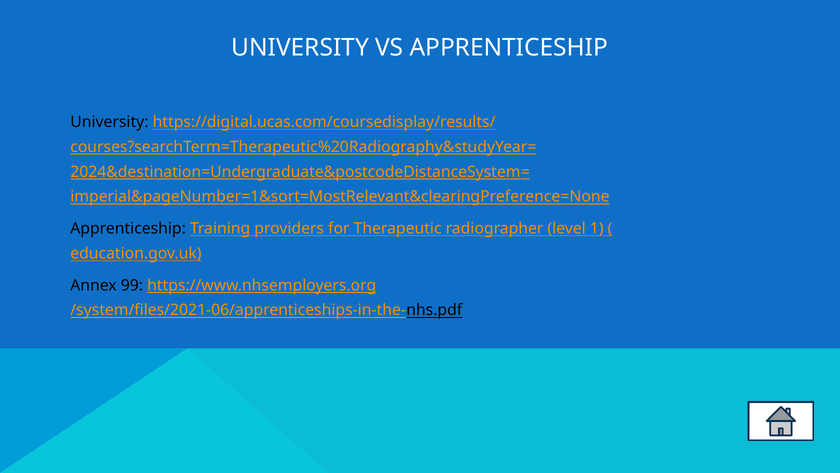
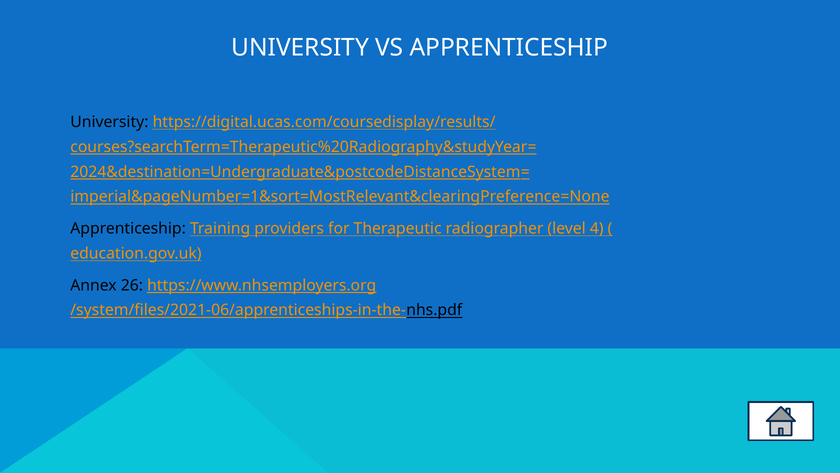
1: 1 -> 4
99: 99 -> 26
